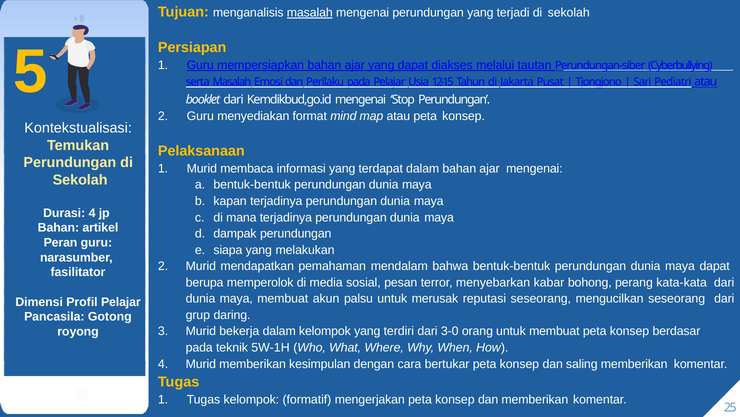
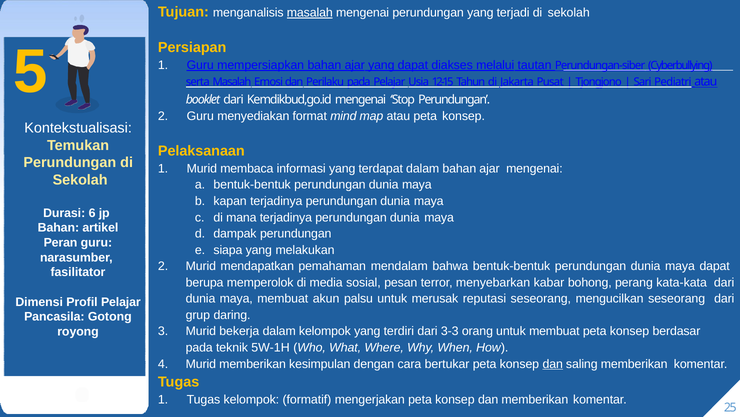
Durasi 4: 4 -> 6
3-0: 3-0 -> 3-3
dan at (553, 363) underline: none -> present
